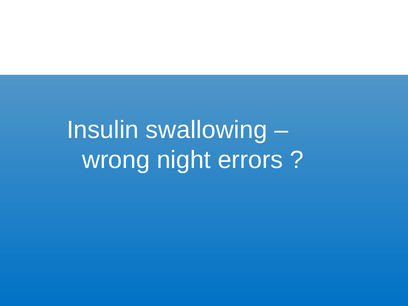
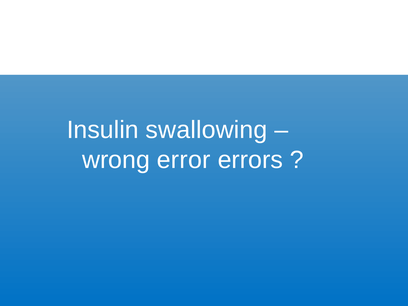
night: night -> error
